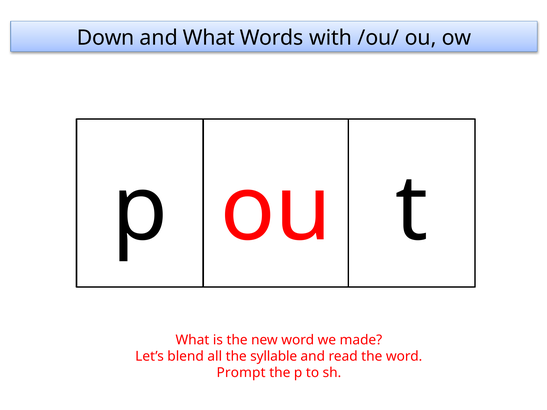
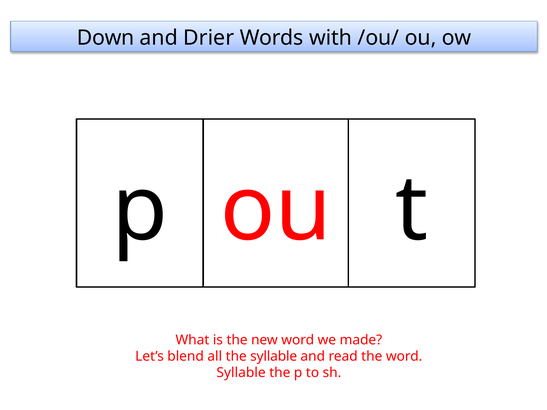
and What: What -> Drier
Prompt at (241, 373): Prompt -> Syllable
